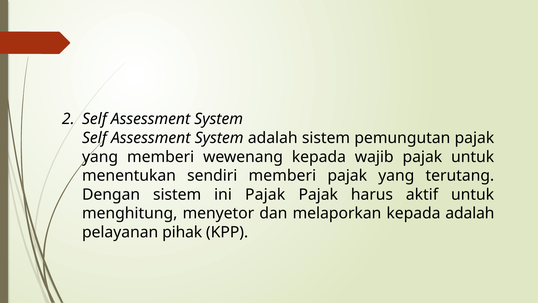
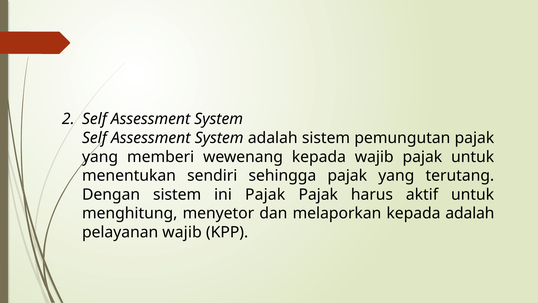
sendiri memberi: memberi -> sehingga
pelayanan pihak: pihak -> wajib
